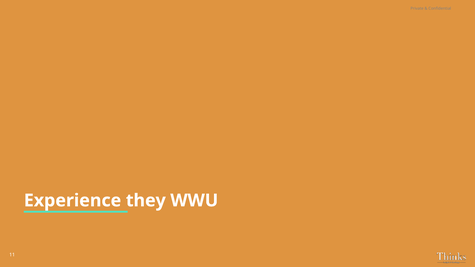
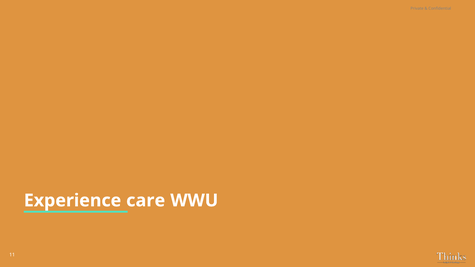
they: they -> care
